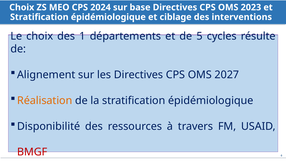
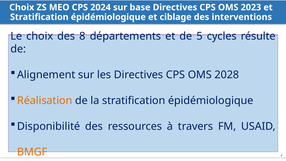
1: 1 -> 8
2027: 2027 -> 2028
BMGF colour: red -> orange
